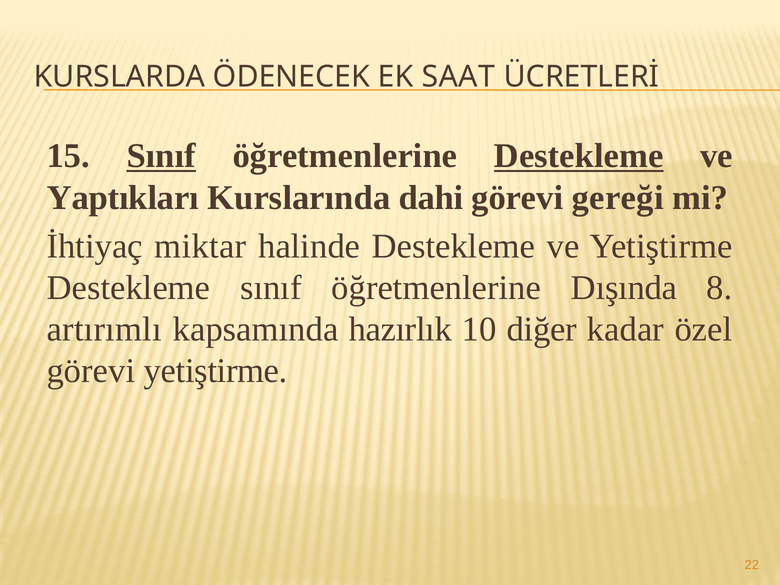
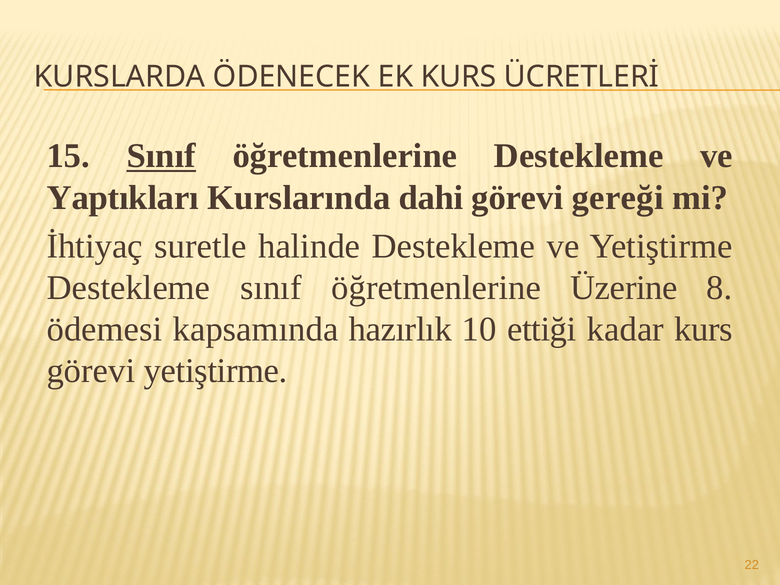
EK SAAT: SAAT -> KURS
Destekleme at (579, 156) underline: present -> none
miktar: miktar -> suretle
Dışında: Dışında -> Üzerine
artırımlı: artırımlı -> ödemesi
diğer: diğer -> ettiği
kadar özel: özel -> kurs
